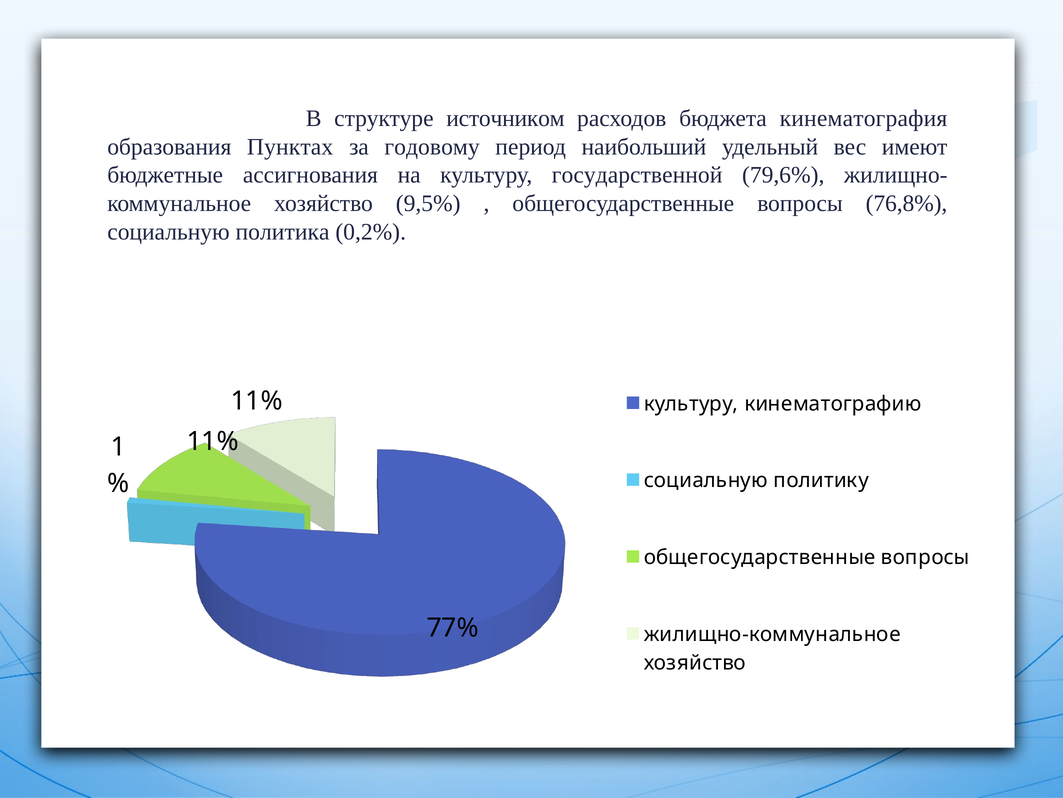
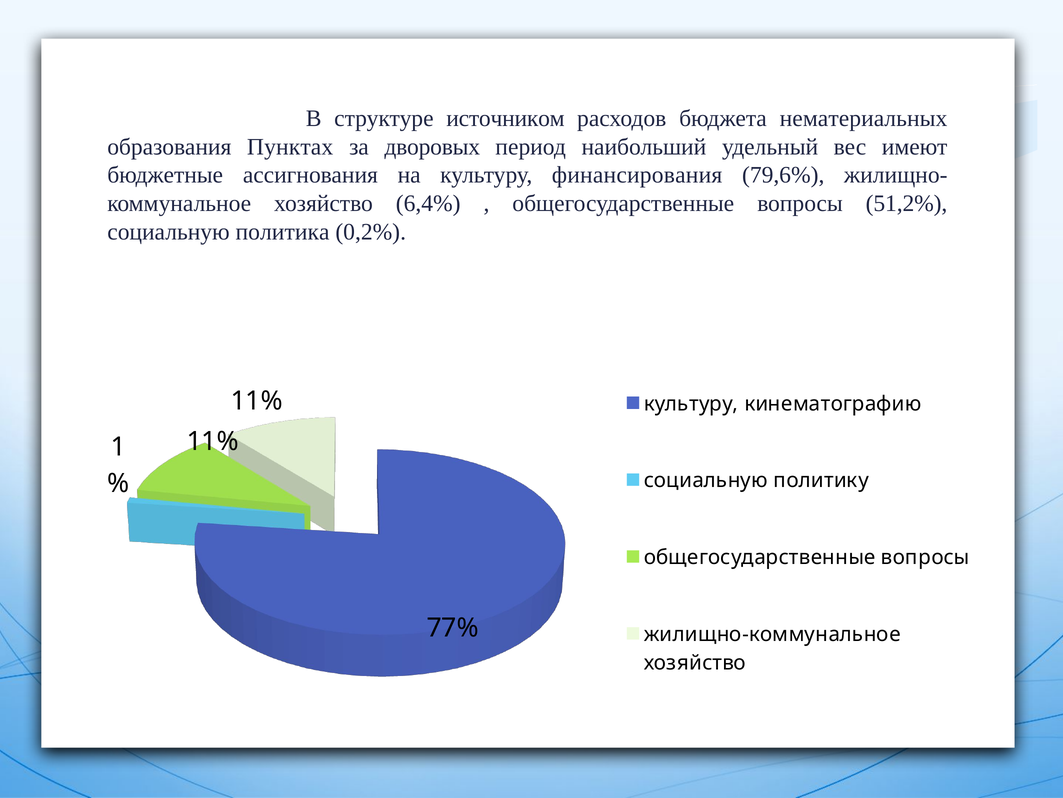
кинематография: кинематография -> нематериальных
годовому: годовому -> дворовых
государственной: государственной -> финансирования
9,5%: 9,5% -> 6,4%
76,8%: 76,8% -> 51,2%
